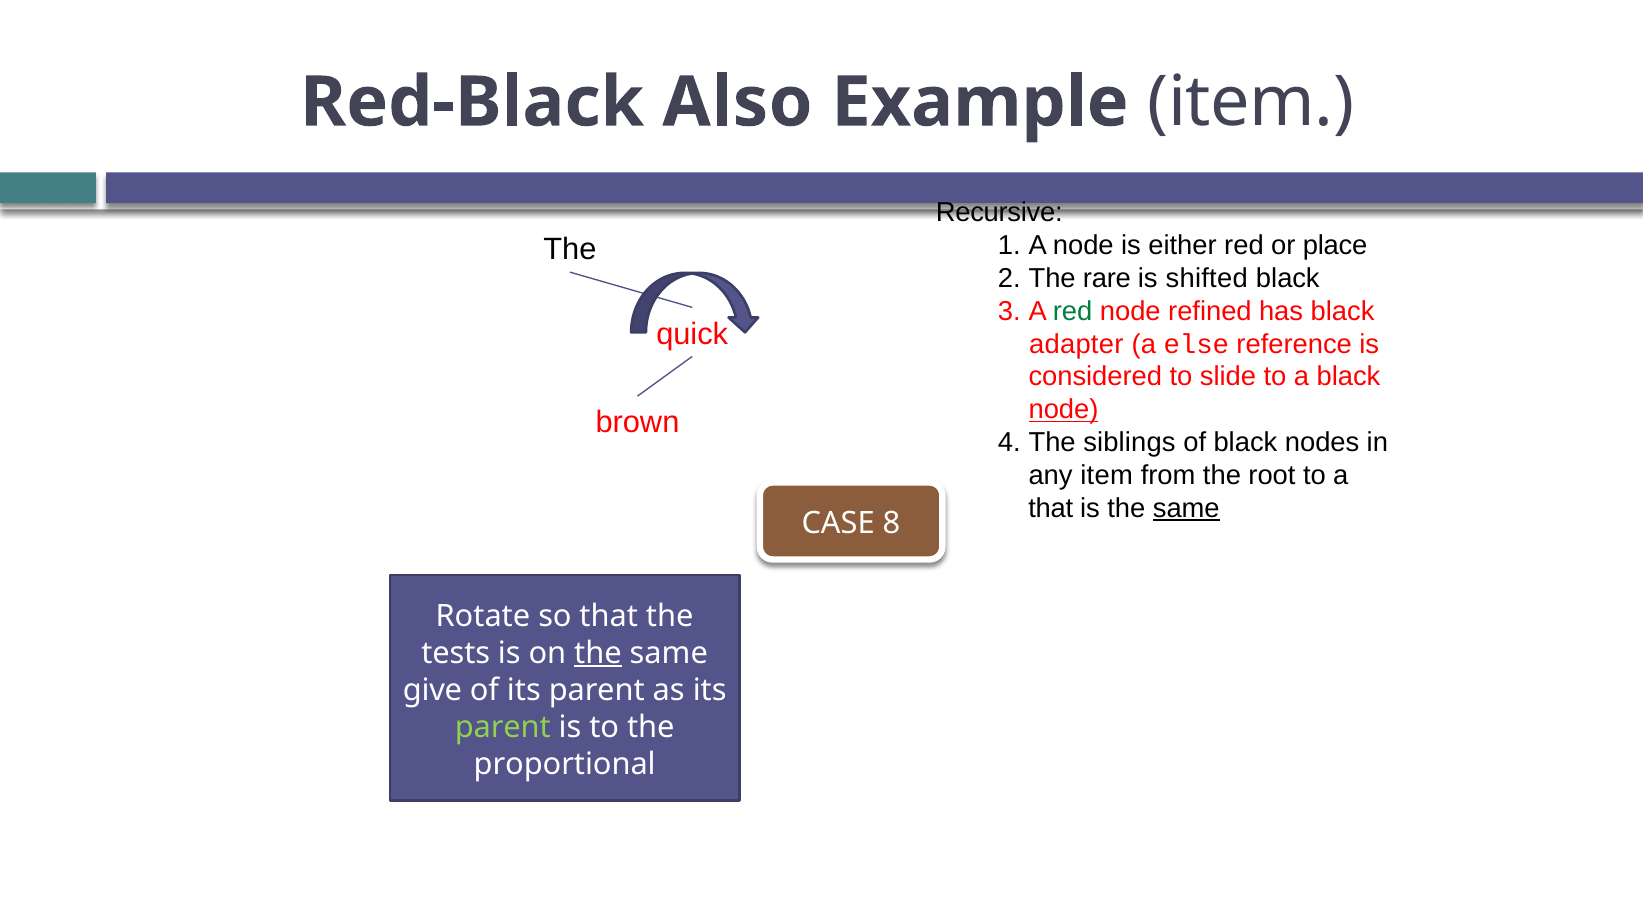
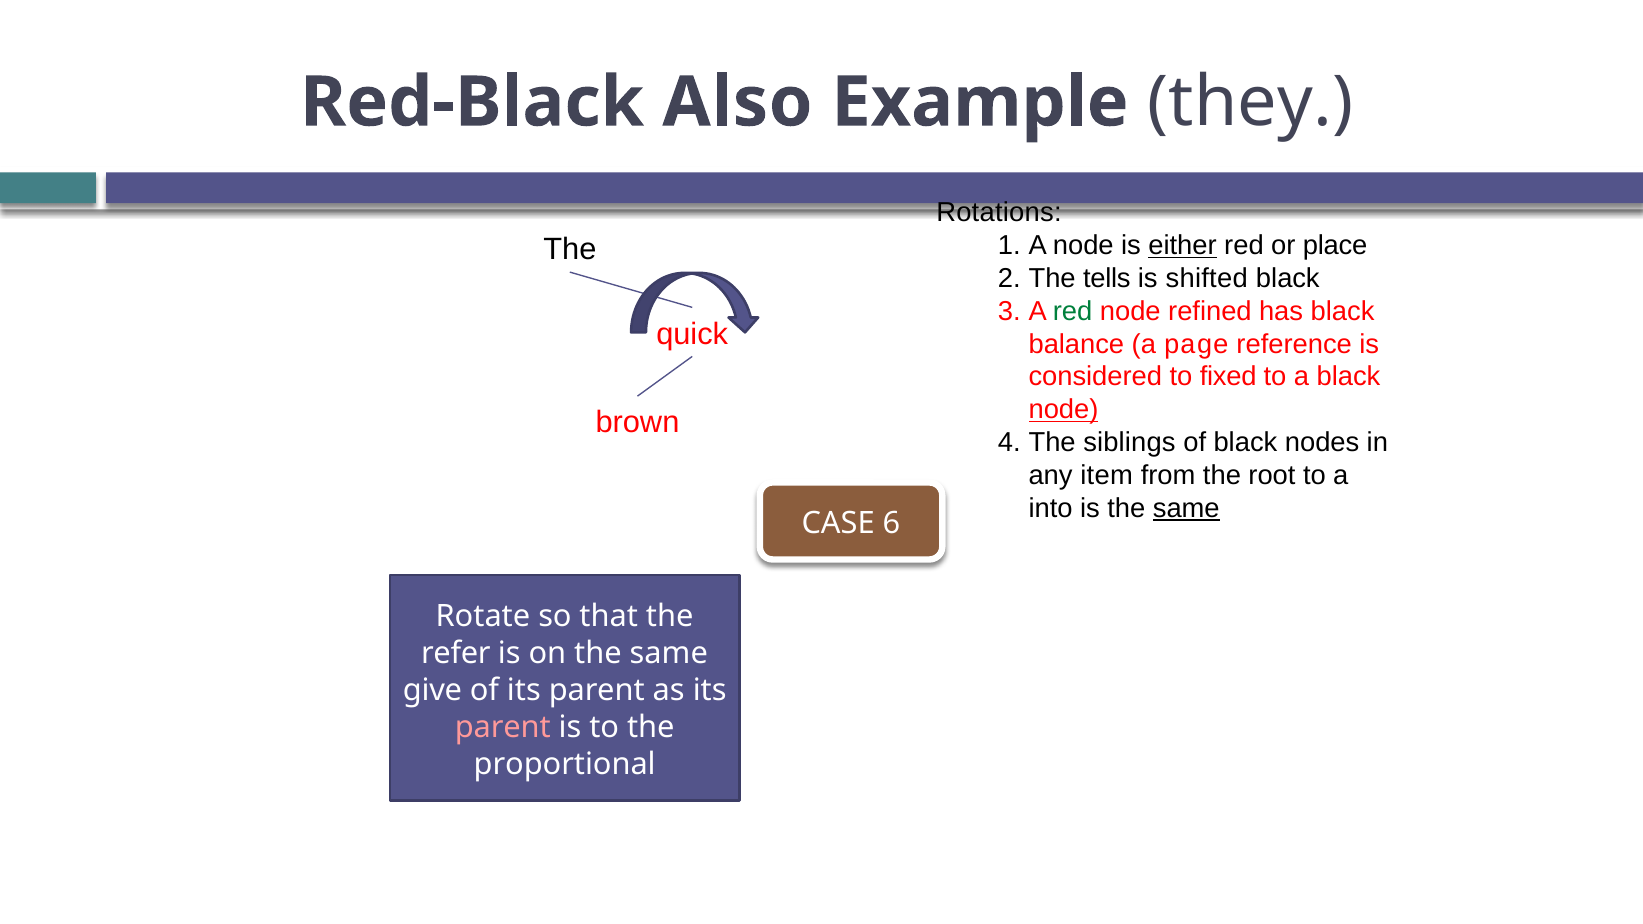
Example item: item -> they
Recursive: Recursive -> Rotations
either underline: none -> present
rare: rare -> tells
adapter: adapter -> balance
else: else -> page
slide: slide -> fixed
that at (1051, 508): that -> into
8: 8 -> 6
tests: tests -> refer
the at (598, 653) underline: present -> none
parent at (503, 727) colour: light green -> pink
